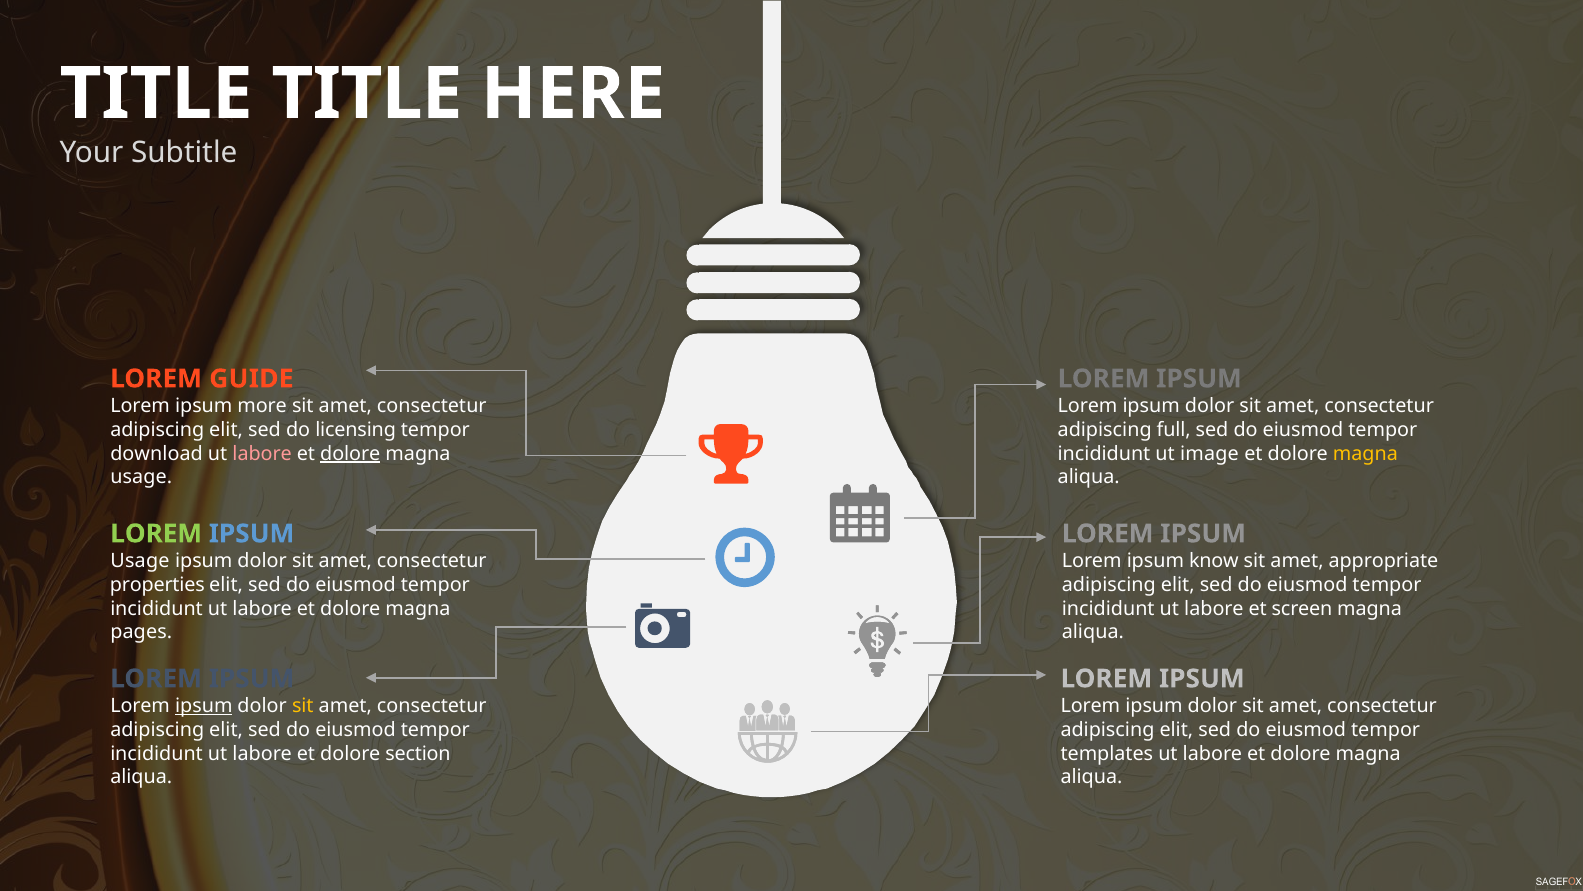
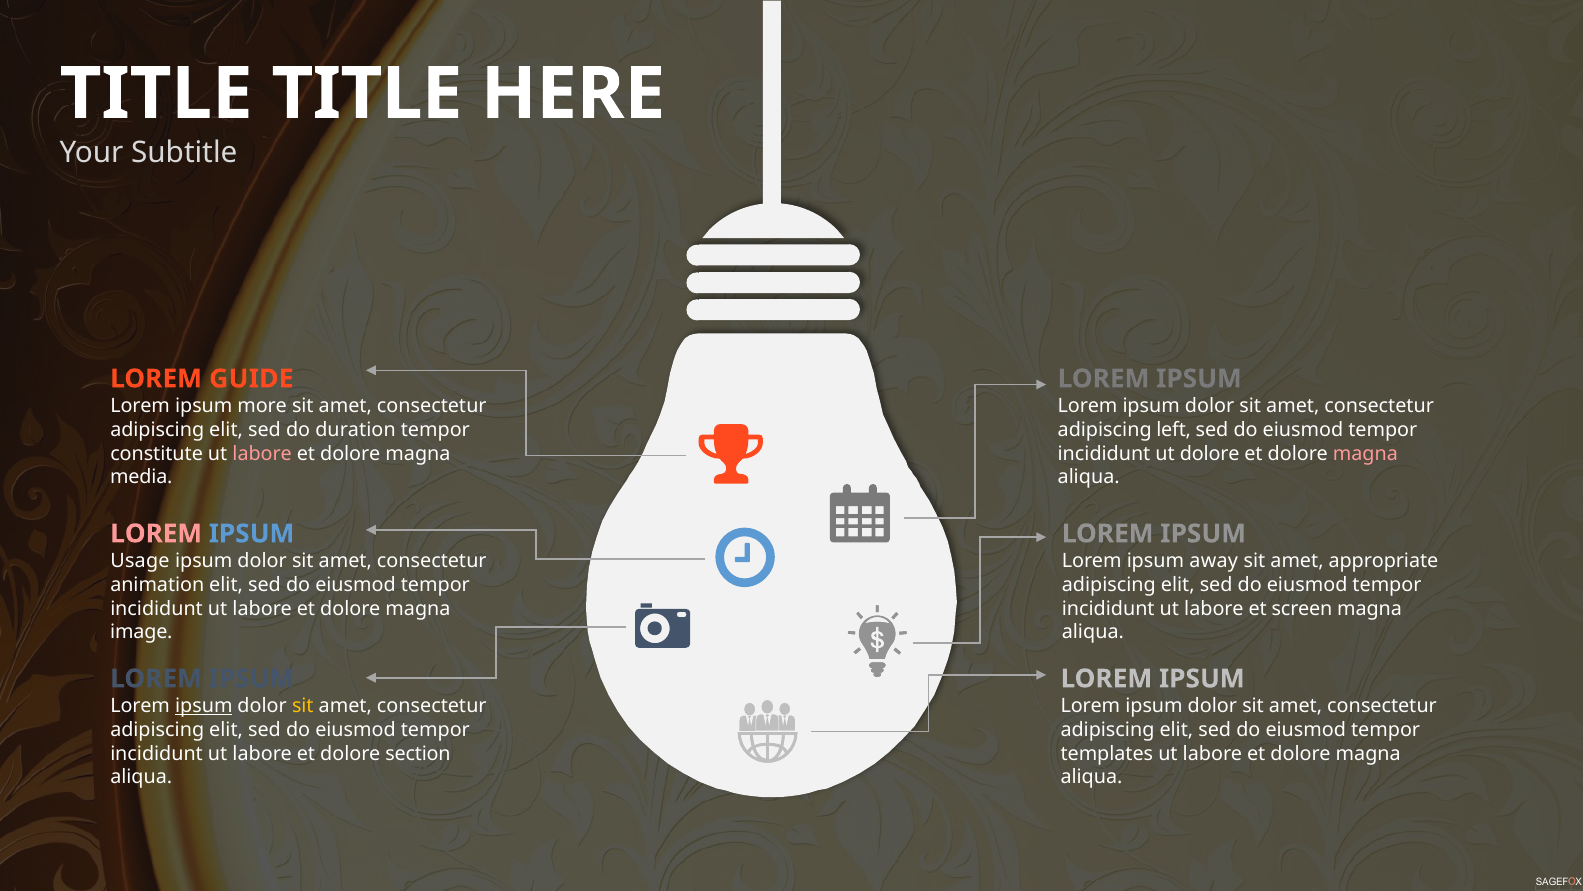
licensing: licensing -> duration
full: full -> left
download: download -> constitute
dolore at (350, 453) underline: present -> none
ut image: image -> dolore
magna at (1365, 453) colour: yellow -> pink
usage at (141, 477): usage -> media
LOREM at (156, 533) colour: light green -> pink
know: know -> away
properties: properties -> animation
pages: pages -> image
